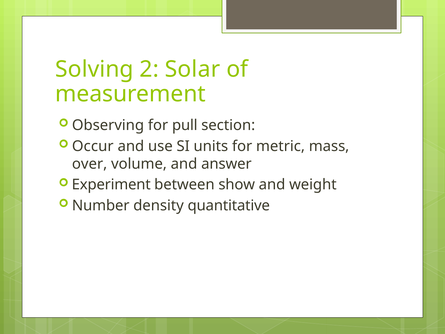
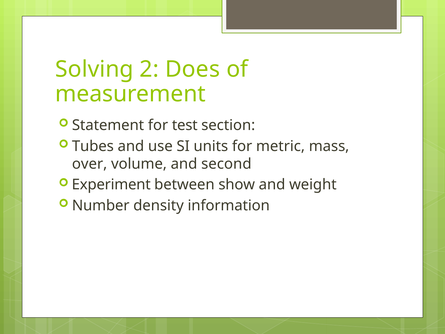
Solar: Solar -> Does
Observing: Observing -> Statement
pull: pull -> test
Occur: Occur -> Tubes
answer: answer -> second
quantitative: quantitative -> information
